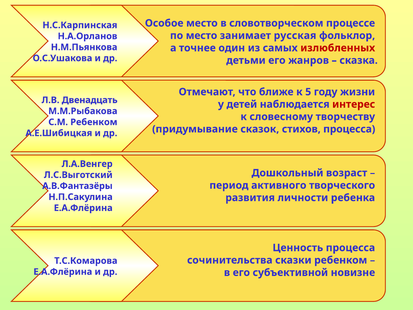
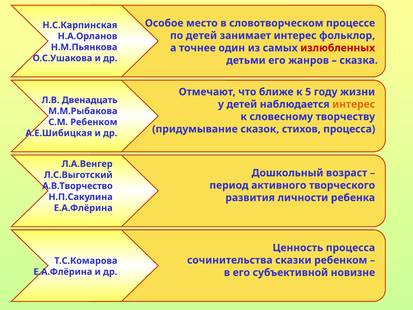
по место: место -> детей
занимает русская: русская -> интерес
интерес at (354, 104) colour: red -> orange
А.В.Фантазёры: А.В.Фантазёры -> А.В.Творчество
